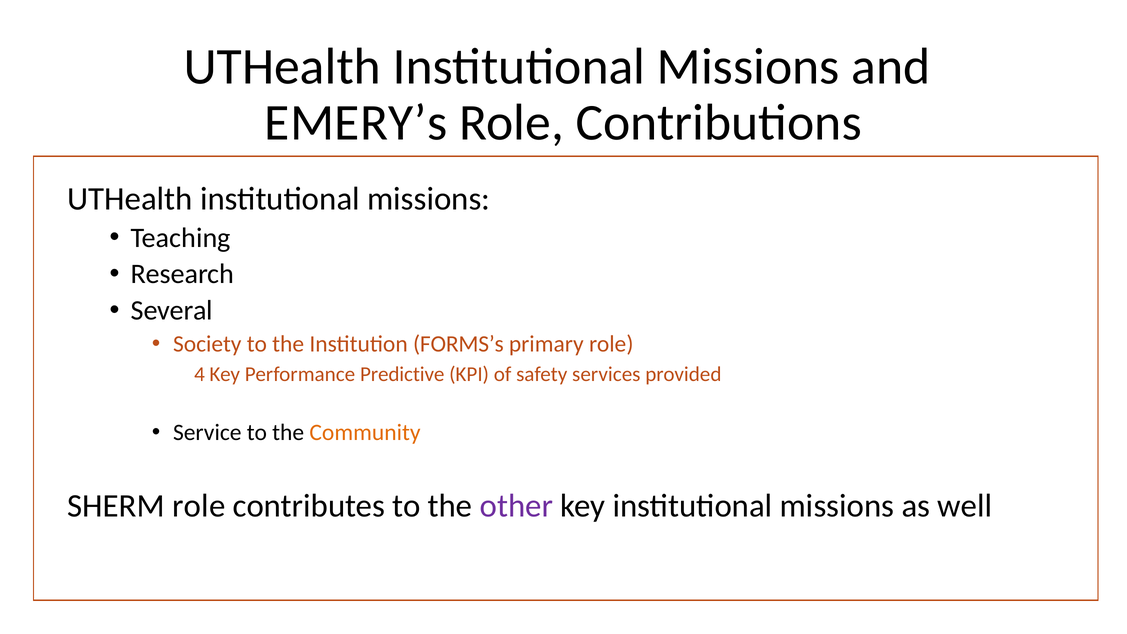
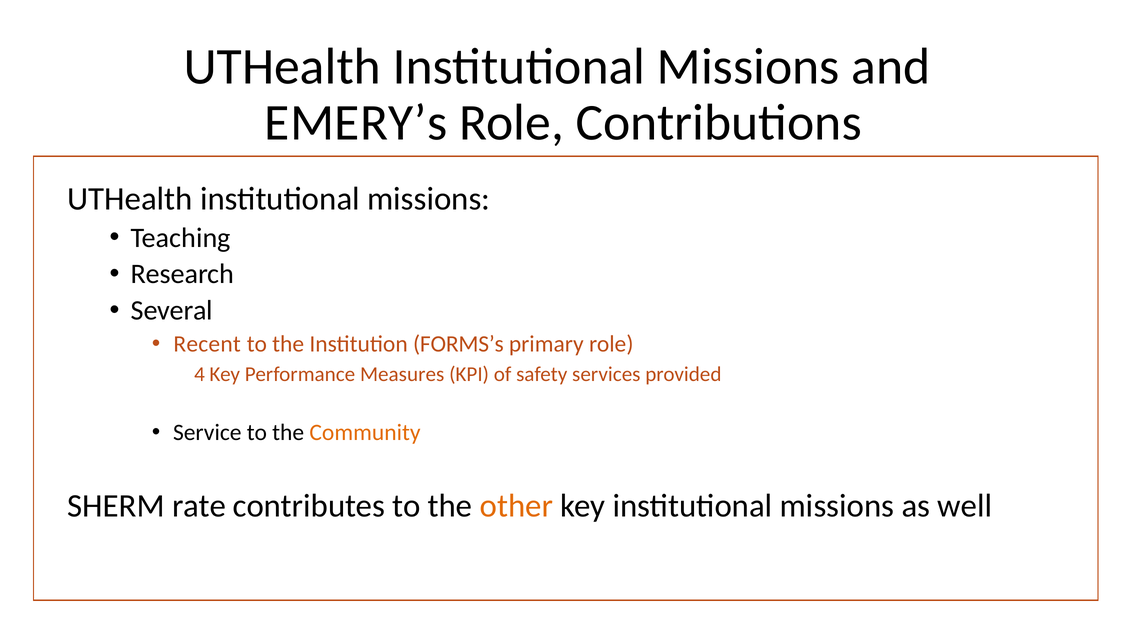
Society: Society -> Recent
Predictive: Predictive -> Measures
SHERM role: role -> rate
other colour: purple -> orange
